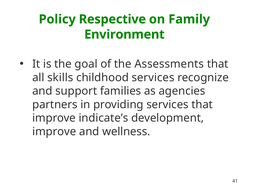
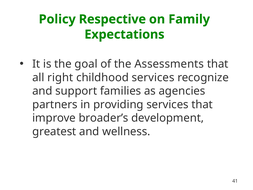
Environment: Environment -> Expectations
skills: skills -> right
indicate’s: indicate’s -> broader’s
improve at (54, 131): improve -> greatest
